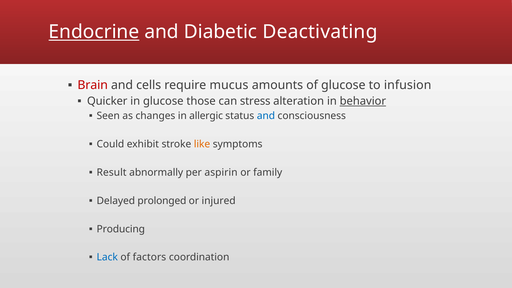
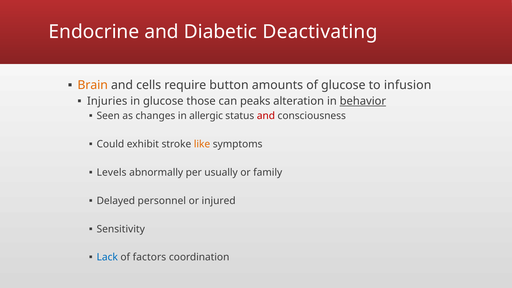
Endocrine underline: present -> none
Brain colour: red -> orange
mucus: mucus -> button
Quicker: Quicker -> Injuries
stress: stress -> peaks
and at (266, 116) colour: blue -> red
Result: Result -> Levels
aspirin: aspirin -> usually
prolonged: prolonged -> personnel
Producing: Producing -> Sensitivity
